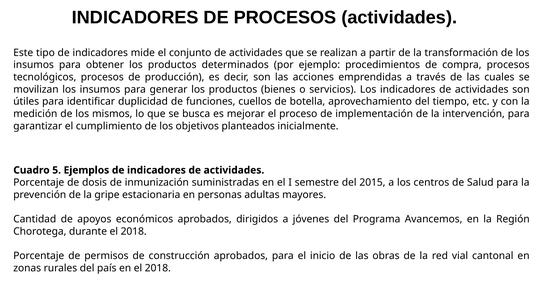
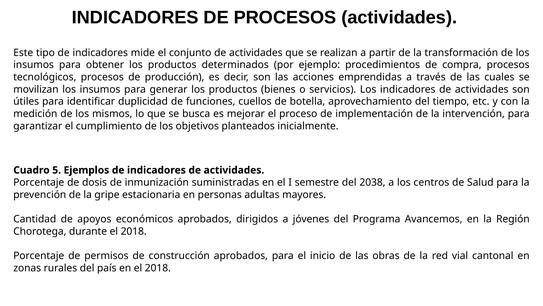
2015: 2015 -> 2038
